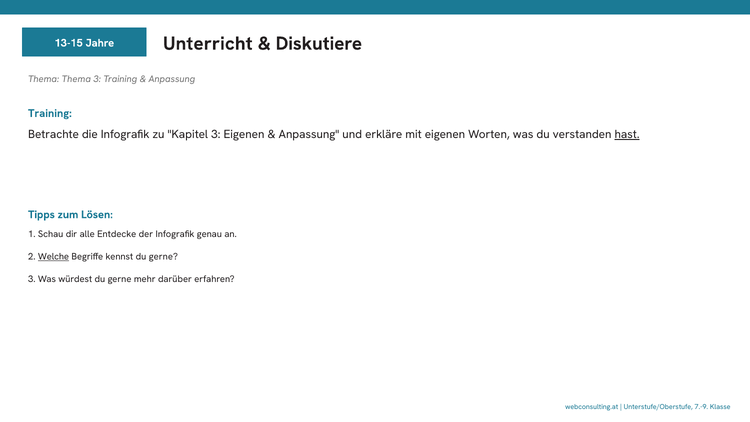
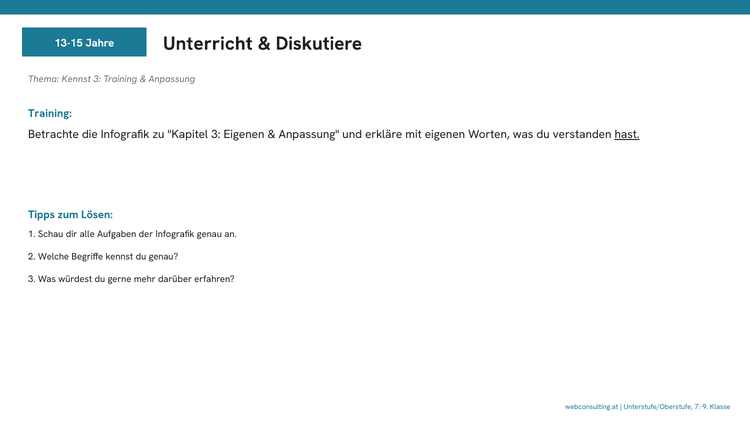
Thema Thema: Thema -> Kennst
Entdecke: Entdecke -> Aufgaben
Welche underline: present -> none
kennst du gerne: gerne -> genau
